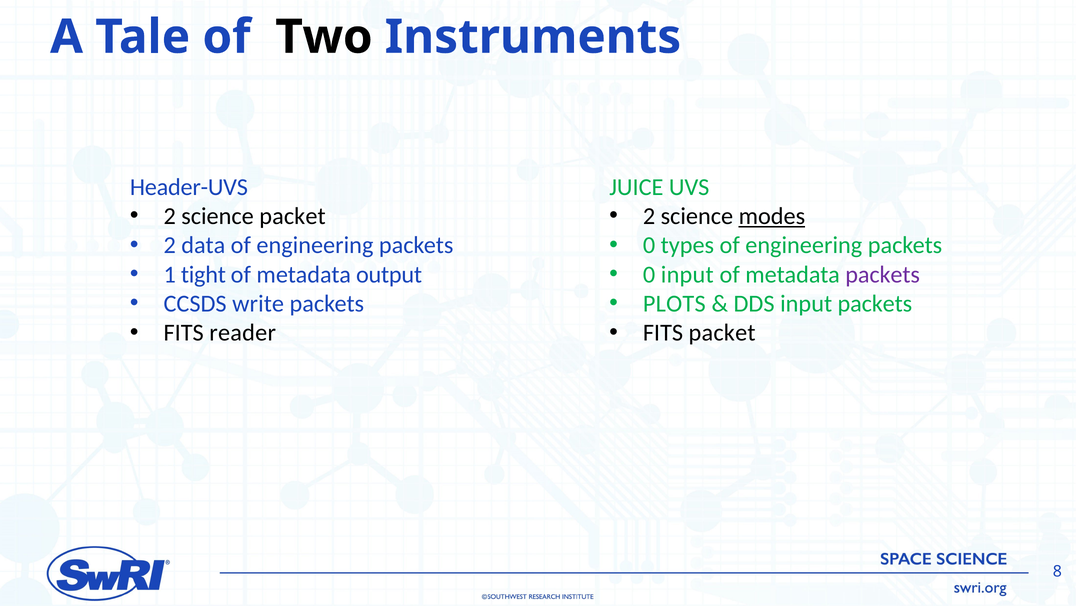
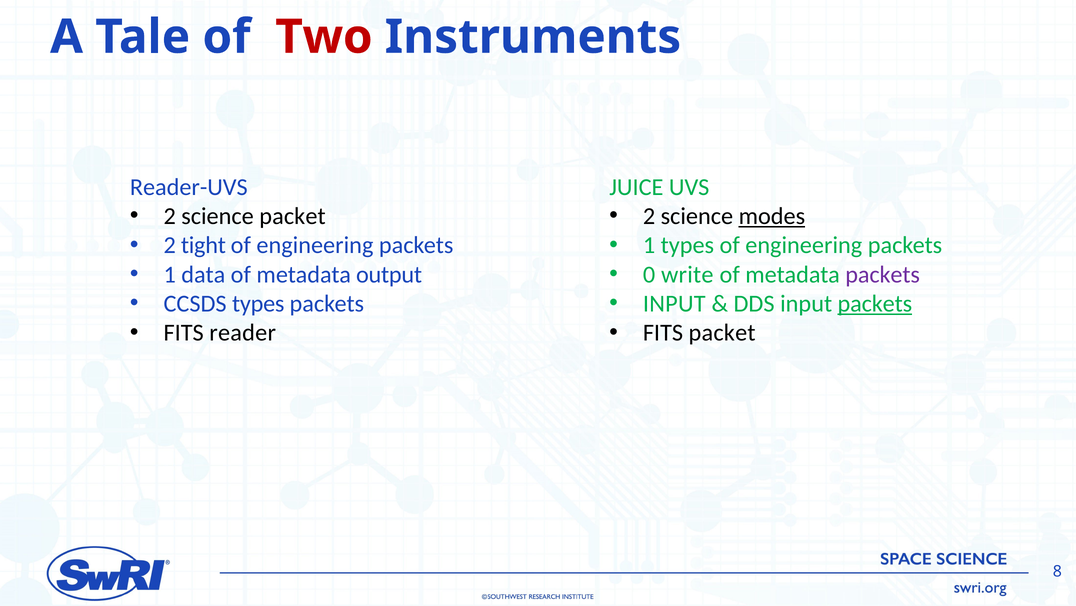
Two colour: black -> red
Header-UVS: Header-UVS -> Reader-UVS
data: data -> tight
0 at (649, 245): 0 -> 1
tight: tight -> data
0 input: input -> write
CCSDS write: write -> types
PLOTS at (674, 303): PLOTS -> INPUT
packets at (875, 303) underline: none -> present
